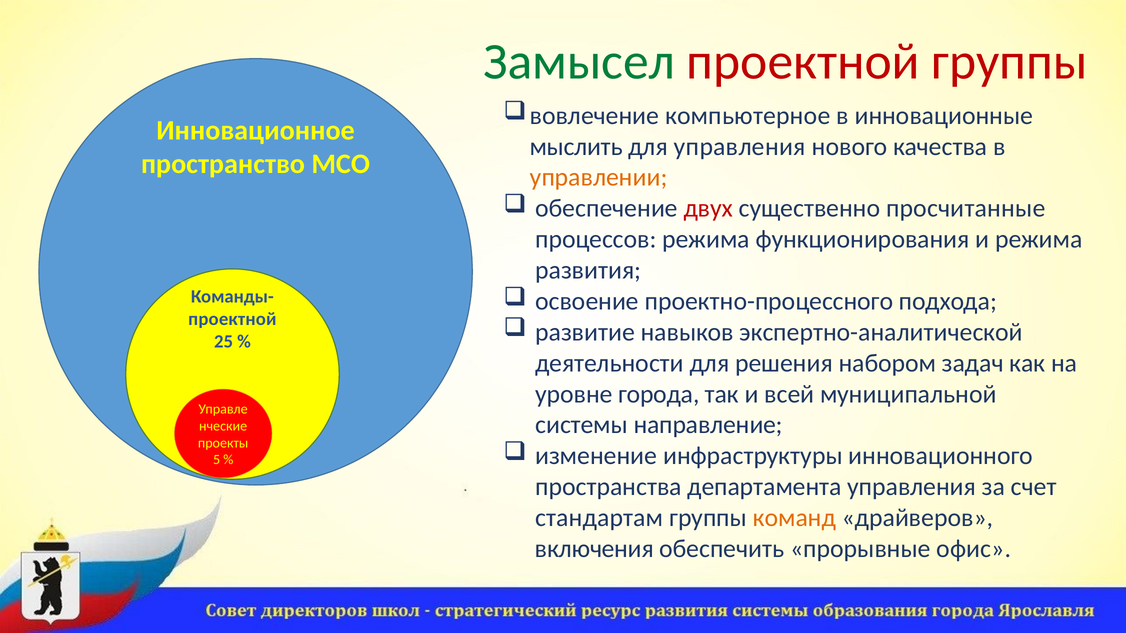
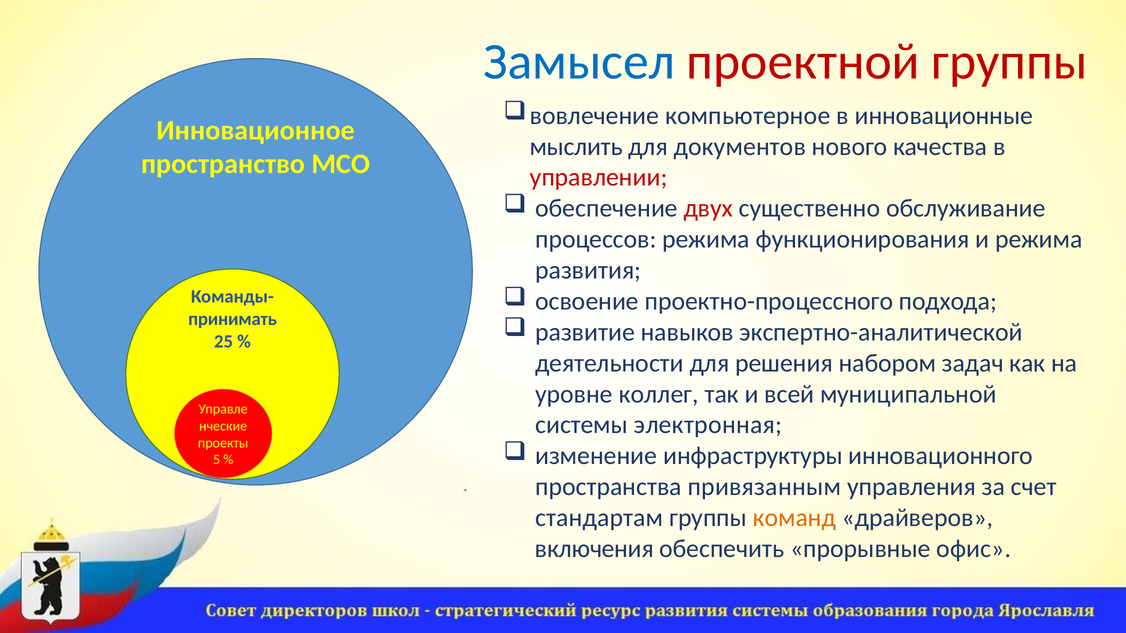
Замысел colour: green -> blue
для управления: управления -> документов
управлении colour: orange -> red
просчитанные: просчитанные -> обслуживание
проектной at (232, 319): проектной -> принимать
города: города -> коллег
направление: направление -> электронная
департамента: департамента -> привязанным
